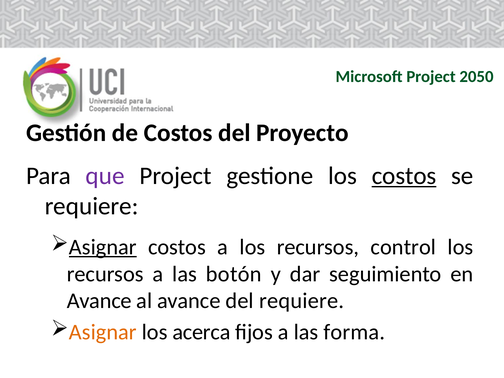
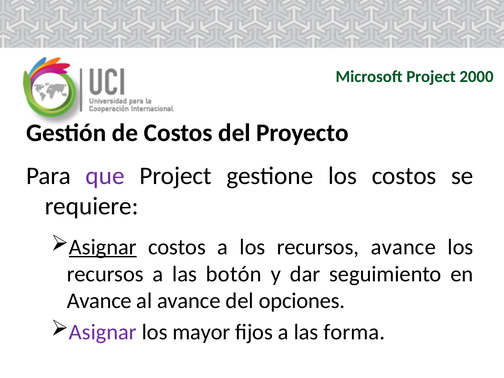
2050: 2050 -> 2000
costos at (404, 176) underline: present -> none
recursos control: control -> avance
del requiere: requiere -> opciones
Asignar at (103, 332) colour: orange -> purple
acerca: acerca -> mayor
